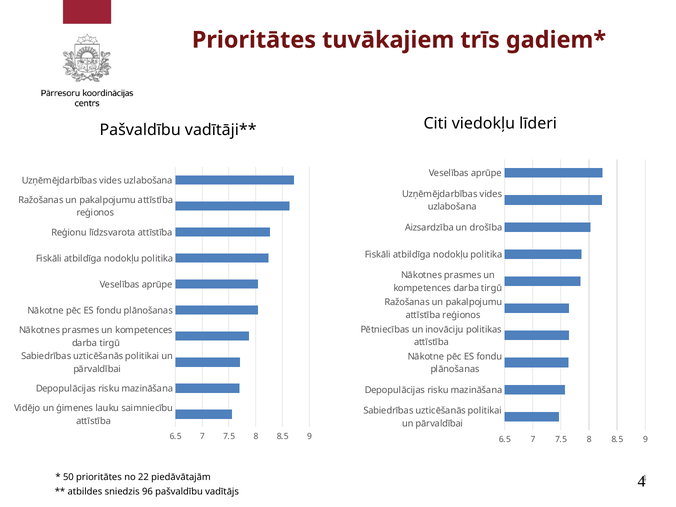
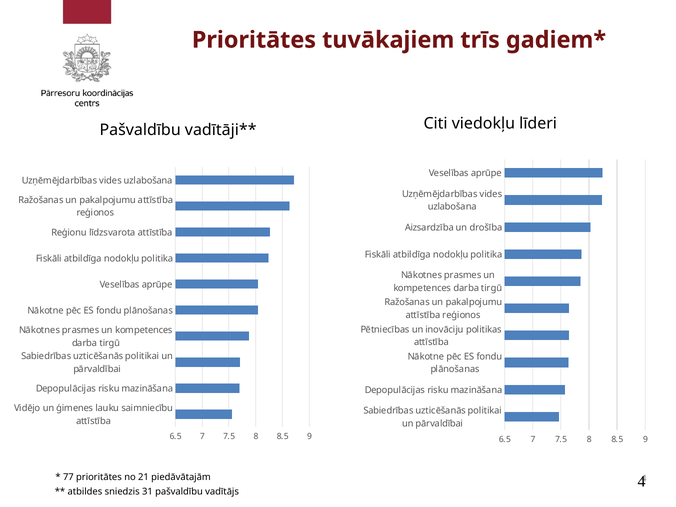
50: 50 -> 77
22: 22 -> 21
96: 96 -> 31
